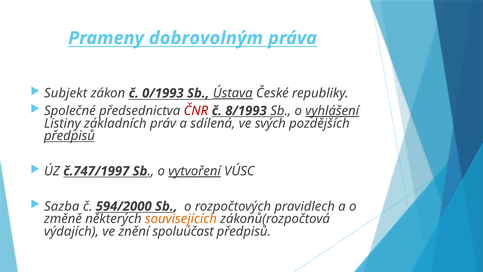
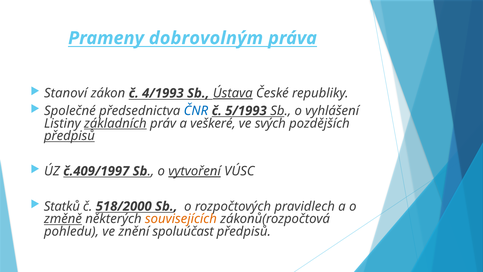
Subjekt: Subjekt -> Stanoví
0/1993: 0/1993 -> 4/1993
ČNR colour: red -> blue
8/1993: 8/1993 -> 5/1993
vyhlášení underline: present -> none
základních underline: none -> present
sdílená: sdílená -> veškeré
č.747/1997: č.747/1997 -> č.409/1997
Sazba: Sazba -> Statků
594/2000: 594/2000 -> 518/2000
změně underline: none -> present
výdajích: výdajích -> pohledu
